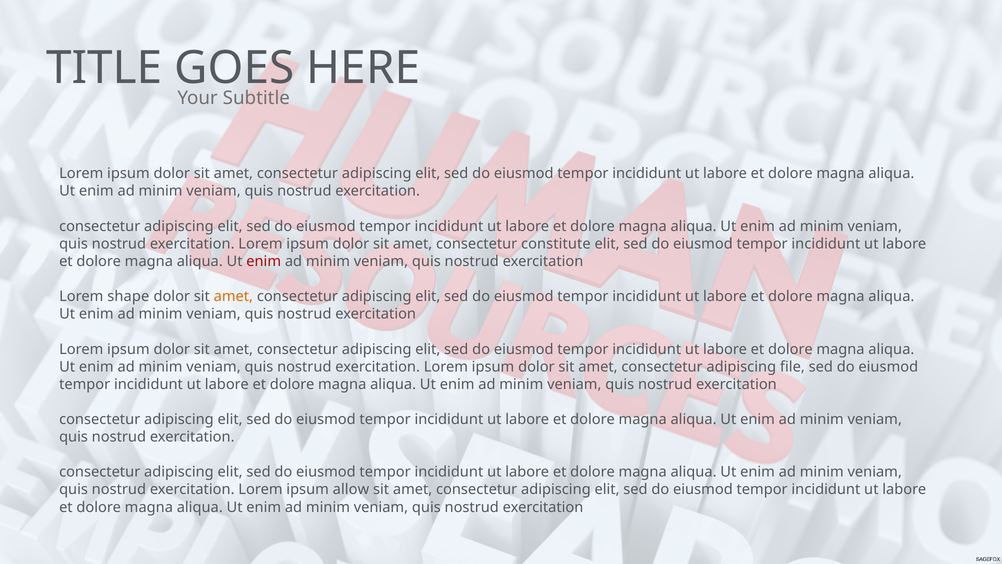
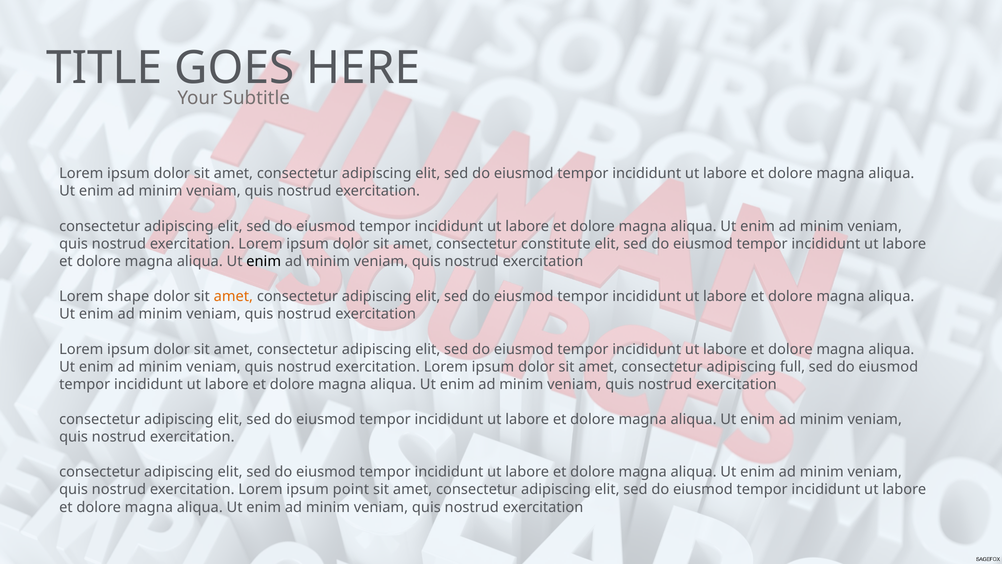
enim at (264, 261) colour: red -> black
file: file -> full
allow: allow -> point
